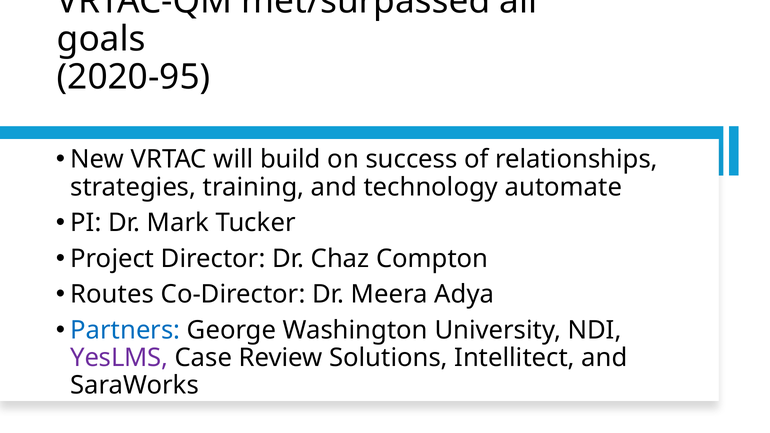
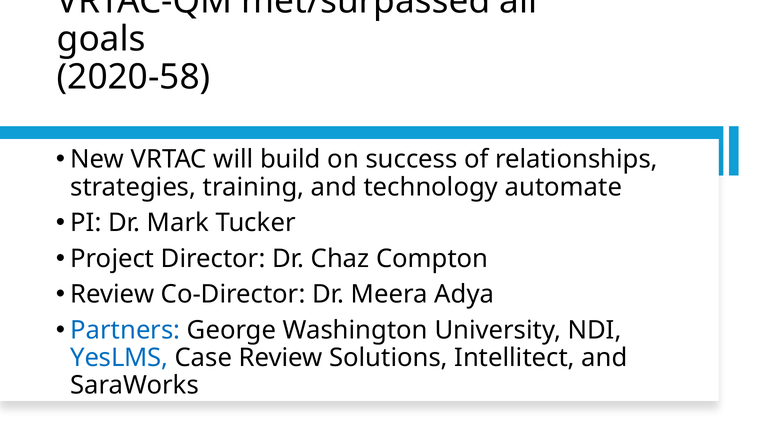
2020-95: 2020-95 -> 2020-58
Routes at (112, 294): Routes -> Review
YesLMS colour: purple -> blue
